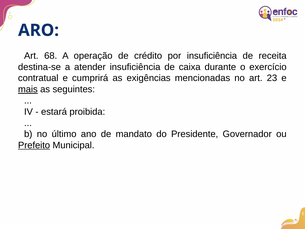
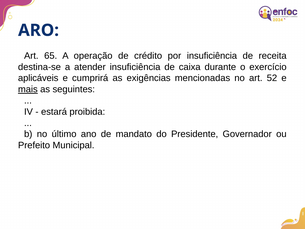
68: 68 -> 65
contratual: contratual -> aplicáveis
23: 23 -> 52
Prefeito underline: present -> none
